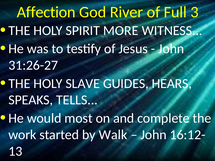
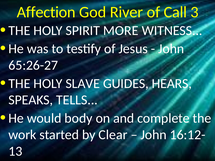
Full: Full -> Call
31:26-27: 31:26-27 -> 65:26-27
most: most -> body
Walk: Walk -> Clear
